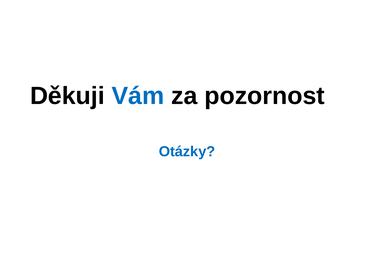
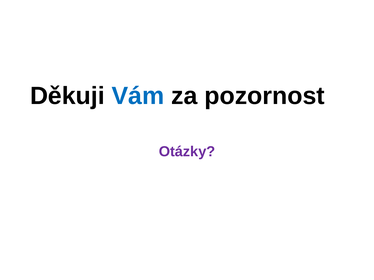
Otázky colour: blue -> purple
